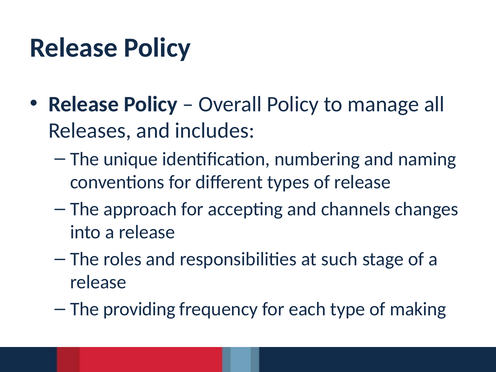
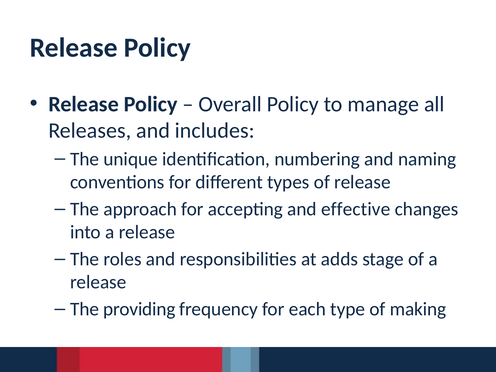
channels: channels -> effective
such: such -> adds
